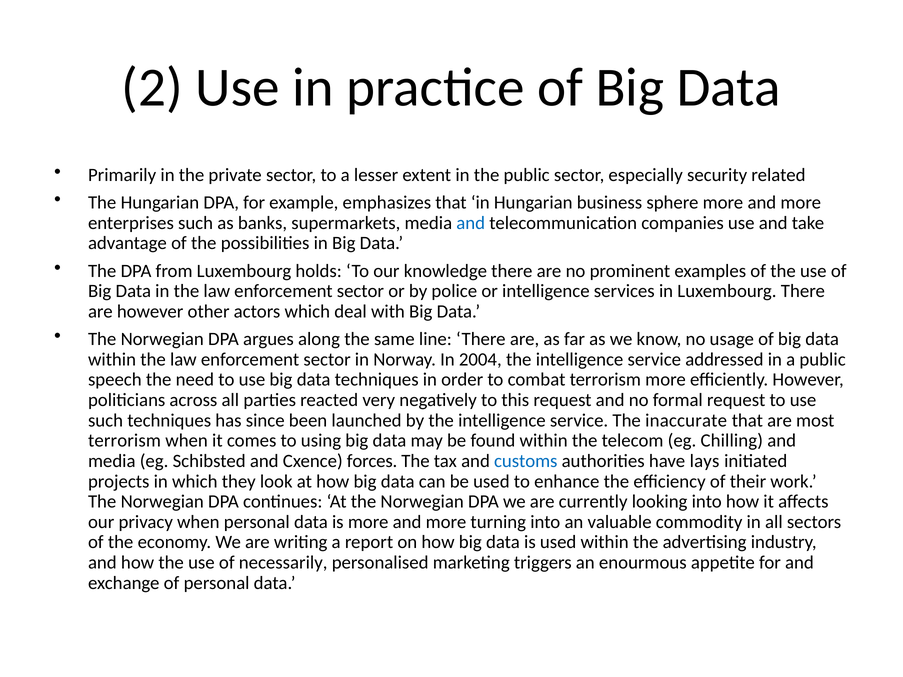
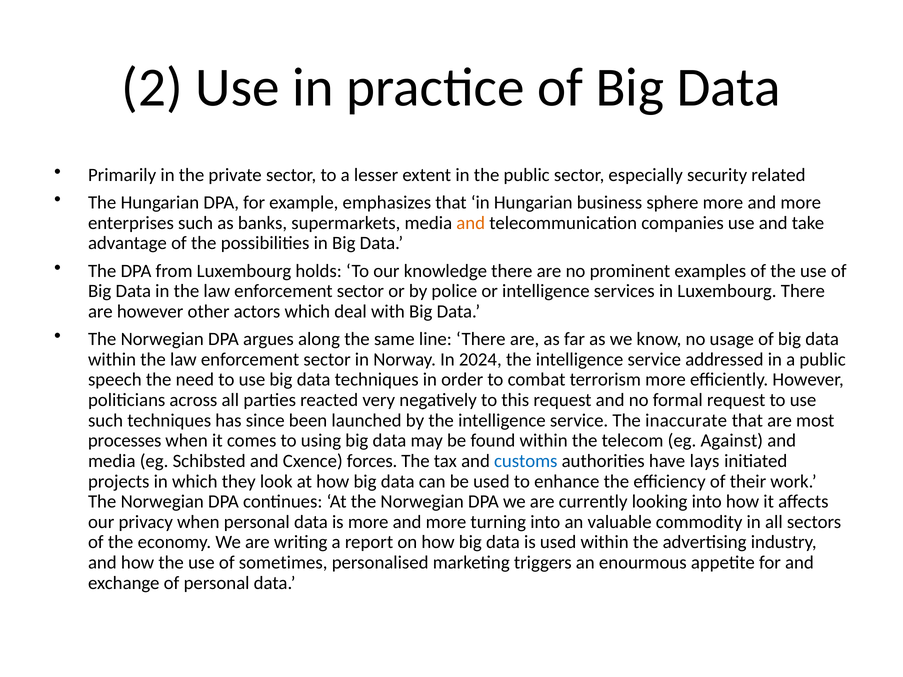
and at (471, 223) colour: blue -> orange
2004: 2004 -> 2024
terrorism at (124, 441): terrorism -> processes
Chilling: Chilling -> Against
necessarily: necessarily -> sometimes
